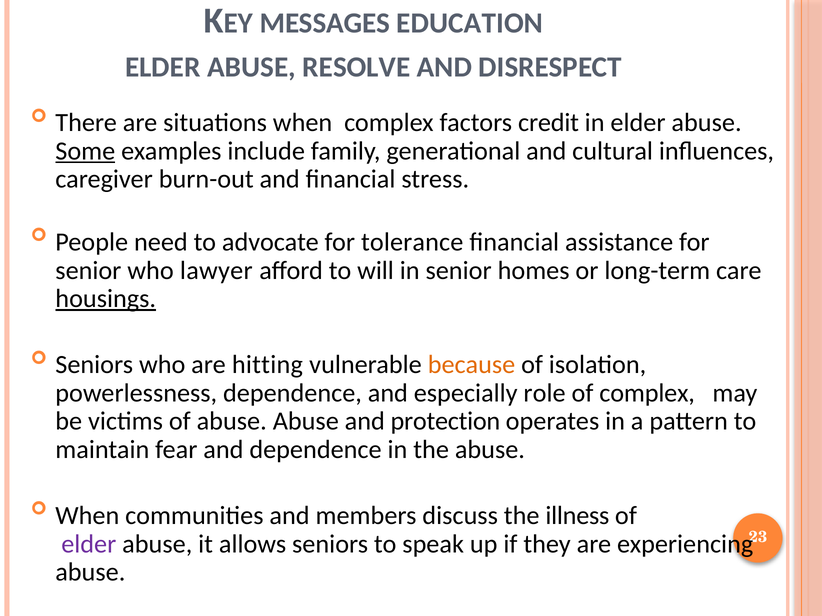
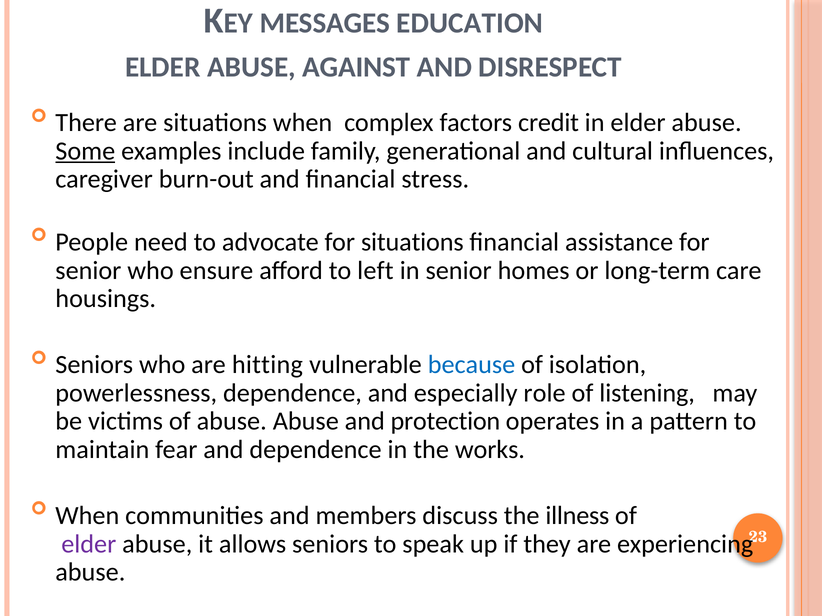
RESOLVE: RESOLVE -> AGAINST
for tolerance: tolerance -> situations
lawyer: lawyer -> ensure
will: will -> left
housings underline: present -> none
because colour: orange -> blue
of complex: complex -> listening
the abuse: abuse -> works
